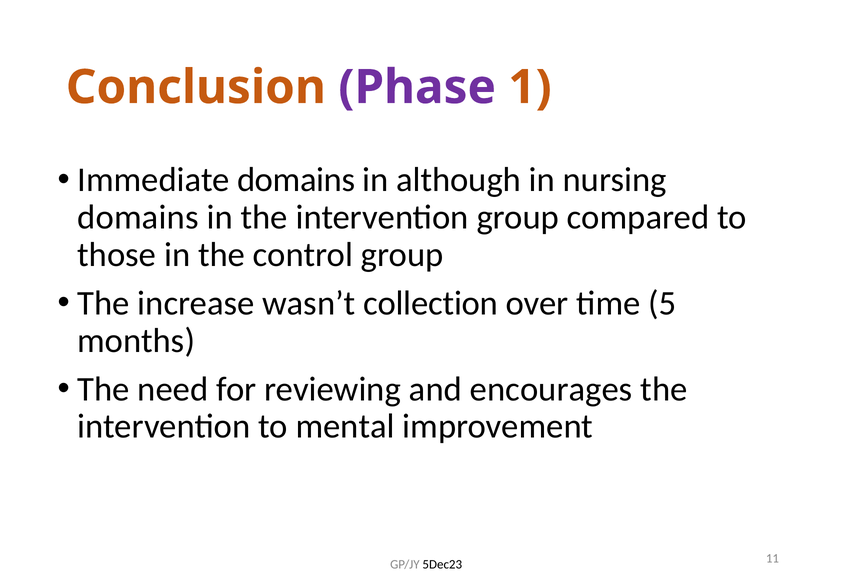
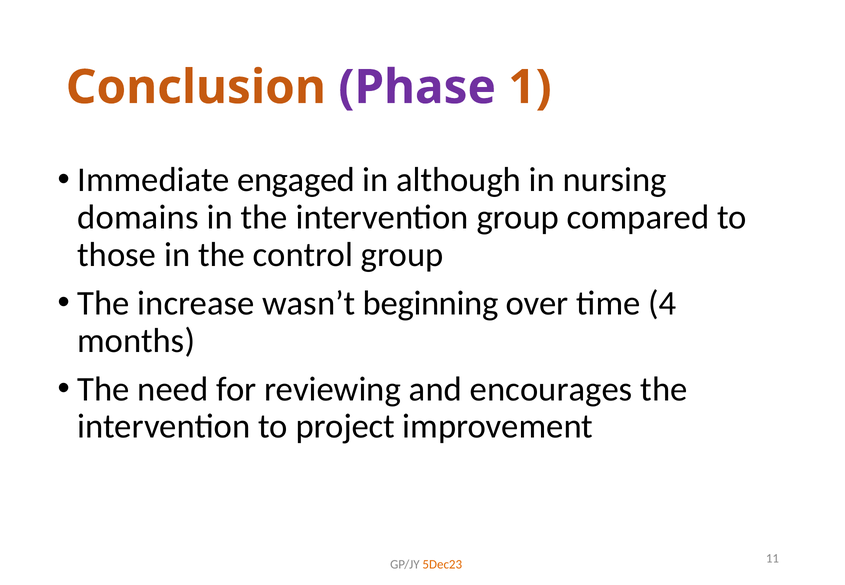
Immediate domains: domains -> engaged
collection: collection -> beginning
5: 5 -> 4
mental: mental -> project
5Dec23 colour: black -> orange
